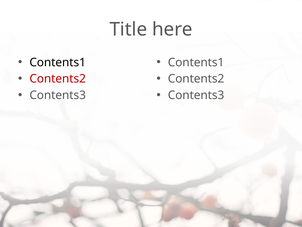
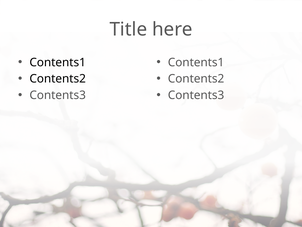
Contents2 at (58, 79) colour: red -> black
